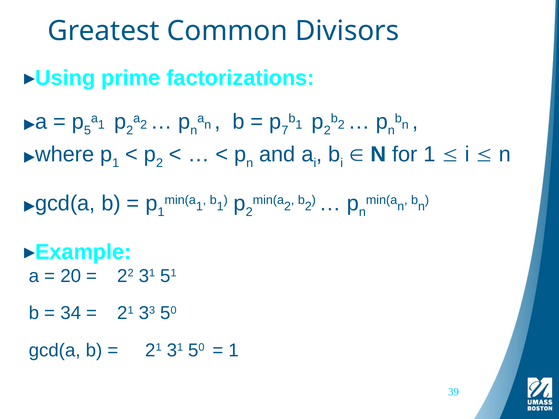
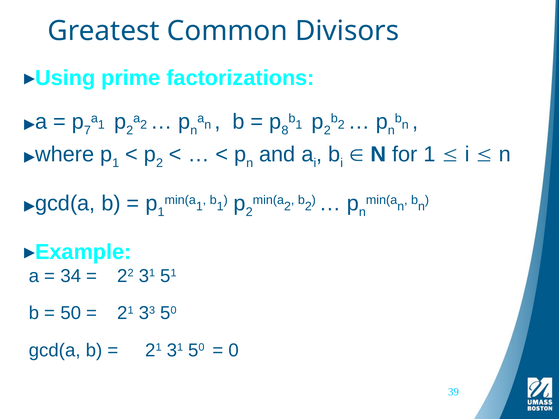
5: 5 -> 7
7: 7 -> 8
20: 20 -> 34
34 at (71, 313): 34 -> 50
1 at (234, 351): 1 -> 0
